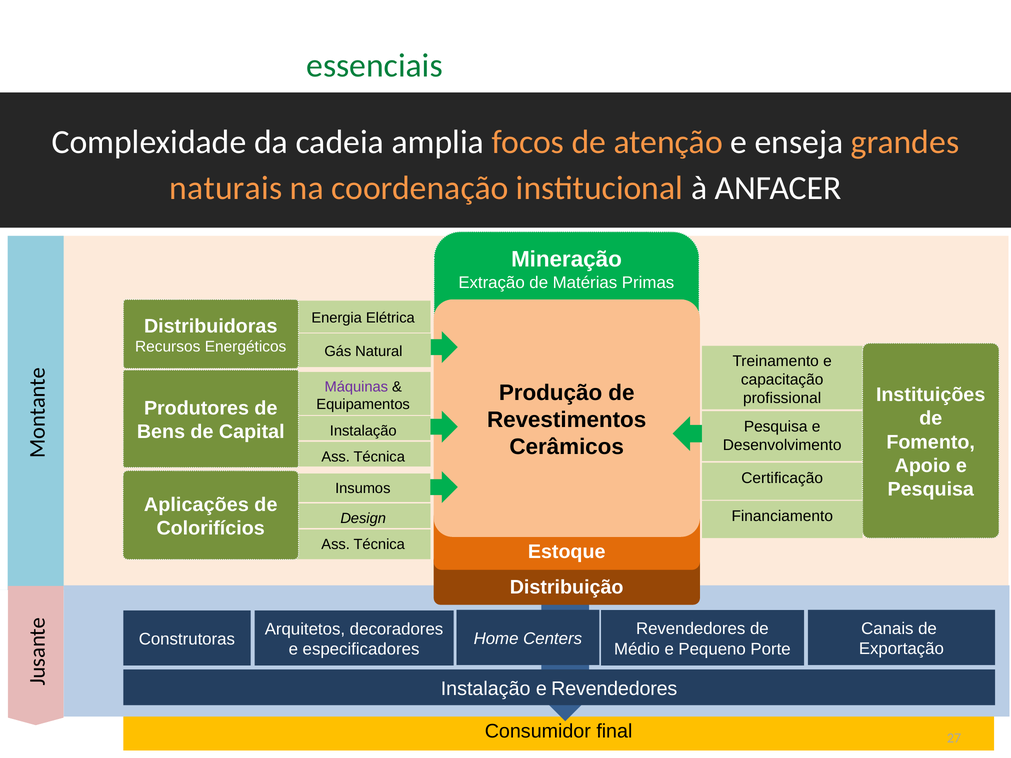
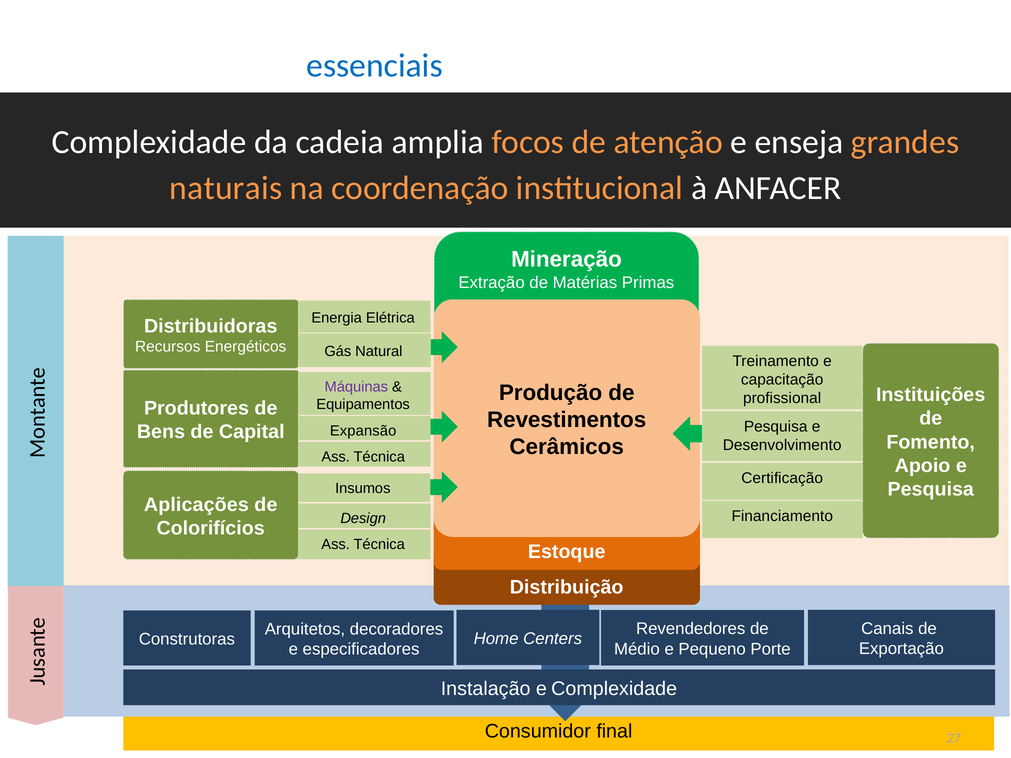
essenciais colour: green -> blue
Instalação at (363, 431): Instalação -> Expansão
e Revendedores: Revendedores -> Complexidade
